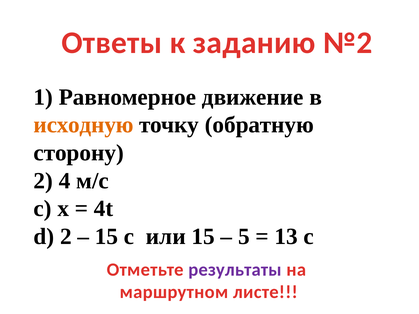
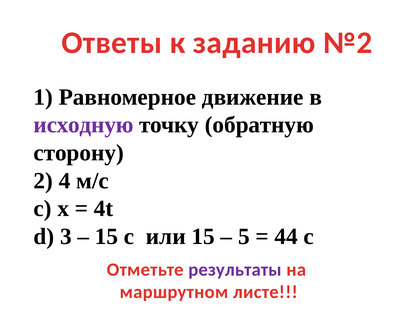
исходную colour: orange -> purple
d 2: 2 -> 3
13: 13 -> 44
